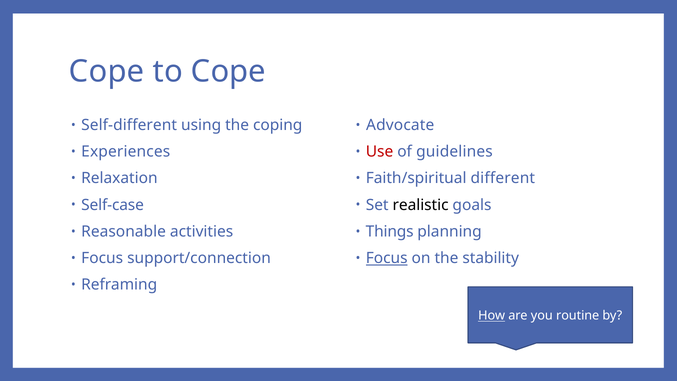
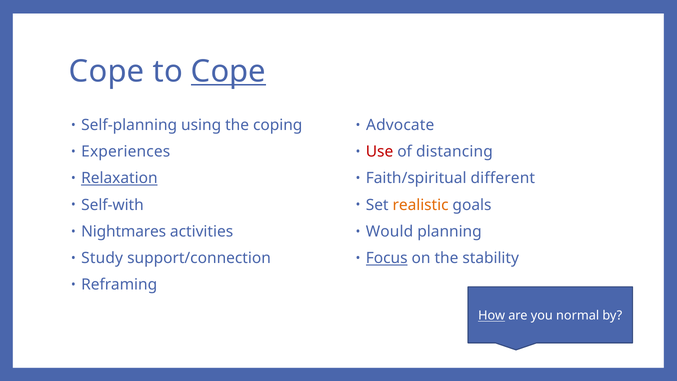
Cope at (228, 71) underline: none -> present
Self-different: Self-different -> Self-planning
guidelines: guidelines -> distancing
Relaxation underline: none -> present
Self-case: Self-case -> Self-with
realistic colour: black -> orange
Reasonable: Reasonable -> Nightmares
Things: Things -> Would
Focus at (102, 258): Focus -> Study
routine: routine -> normal
